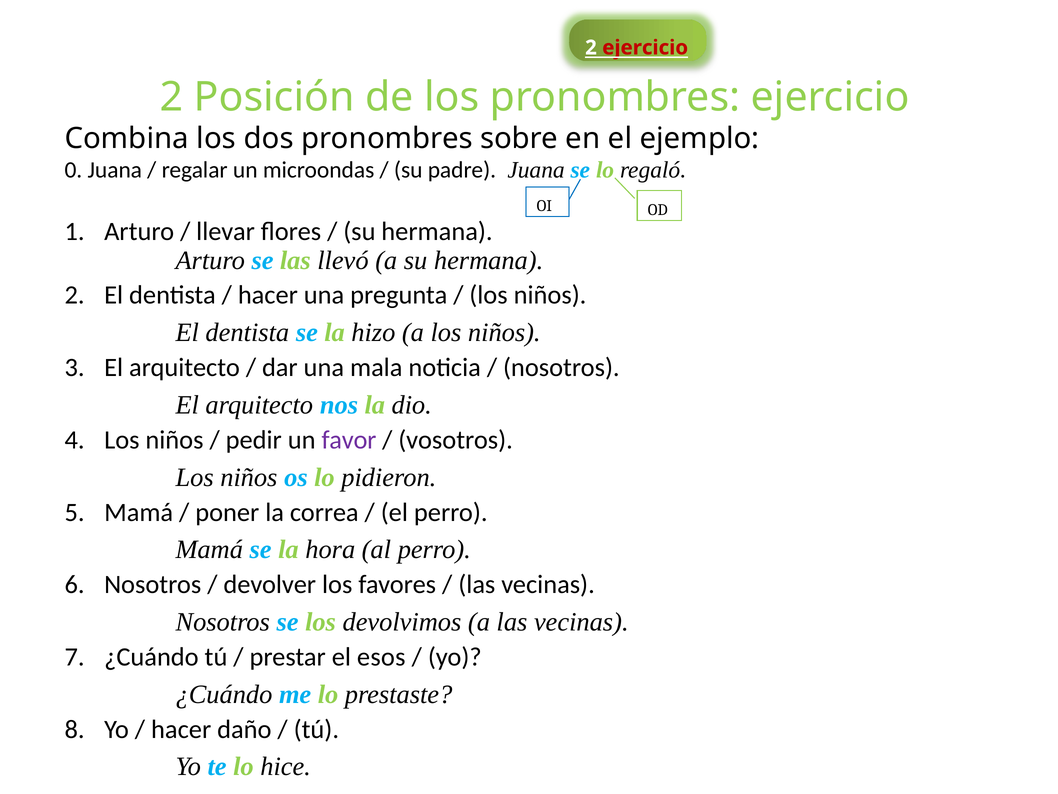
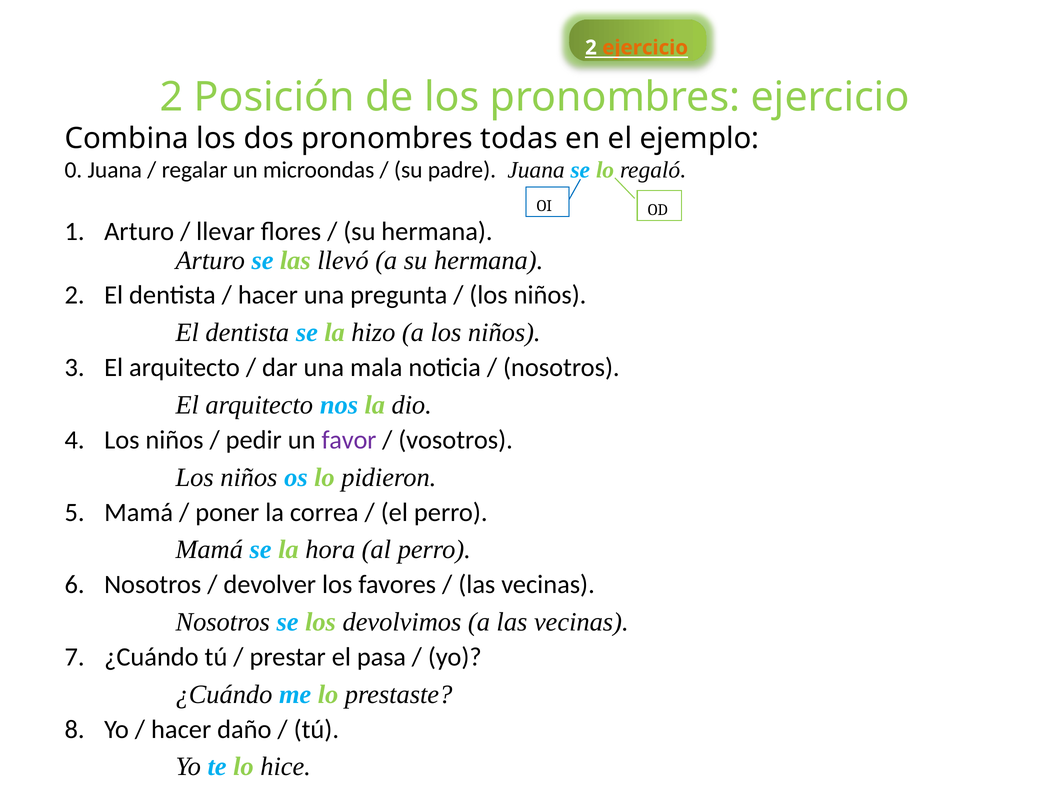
ejercicio at (645, 48) colour: red -> orange
sobre: sobre -> todas
esos: esos -> pasa
